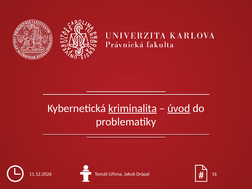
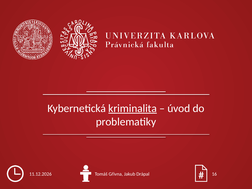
úvod underline: present -> none
